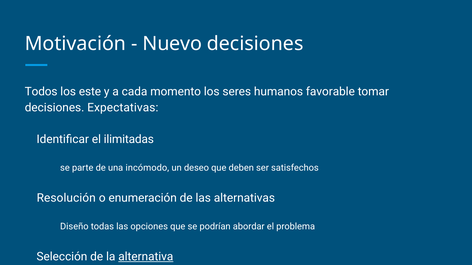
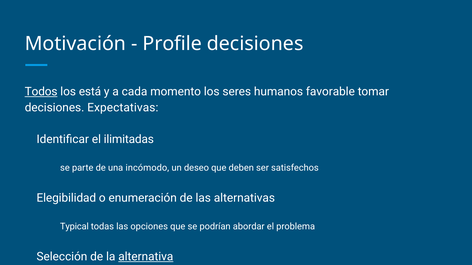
Nuevo: Nuevo -> Profile
Todos underline: none -> present
este: este -> está
Resolución: Resolución -> Elegibilidad
Diseño: Diseño -> Typical
